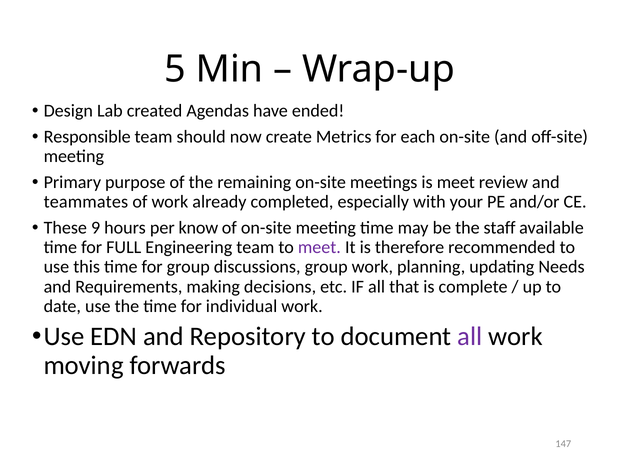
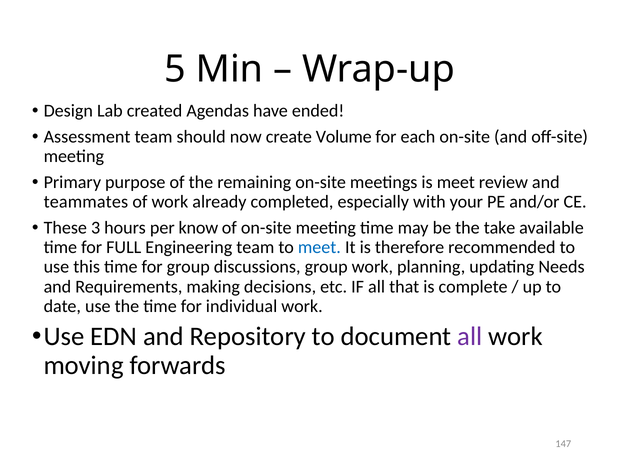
Responsible: Responsible -> Assessment
Metrics: Metrics -> Volume
9: 9 -> 3
staff: staff -> take
meet at (319, 247) colour: purple -> blue
